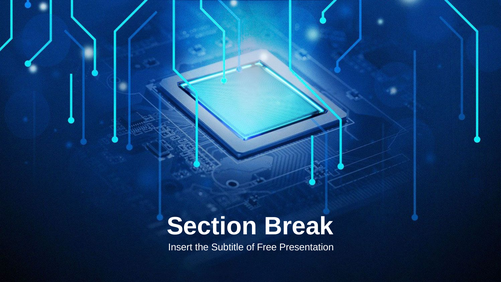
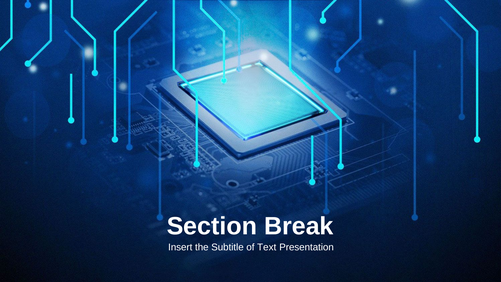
Free: Free -> Text
